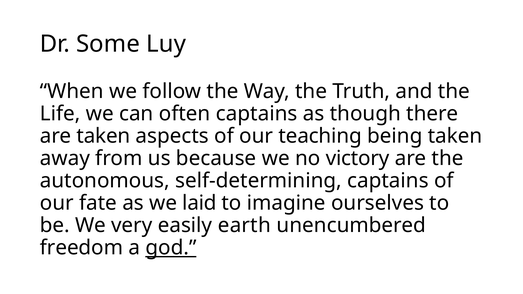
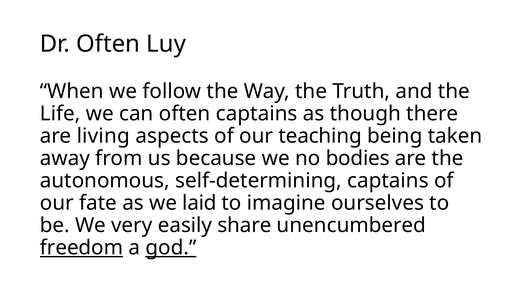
Dr Some: Some -> Often
are taken: taken -> living
victory: victory -> bodies
earth: earth -> share
freedom underline: none -> present
